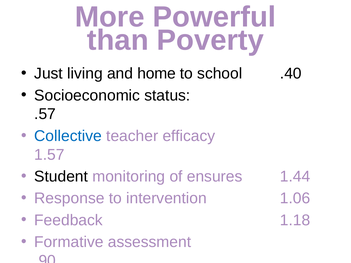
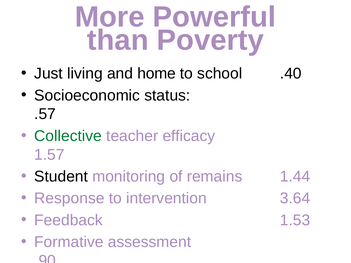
Collective colour: blue -> green
ensures: ensures -> remains
1.06: 1.06 -> 3.64
1.18: 1.18 -> 1.53
